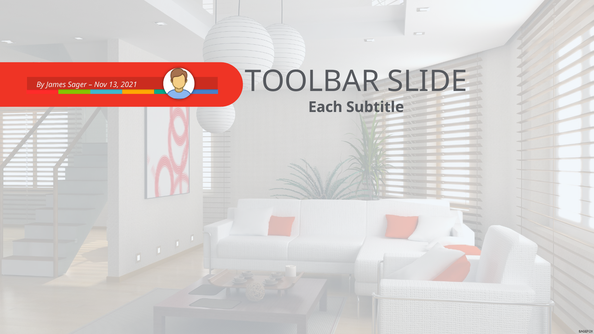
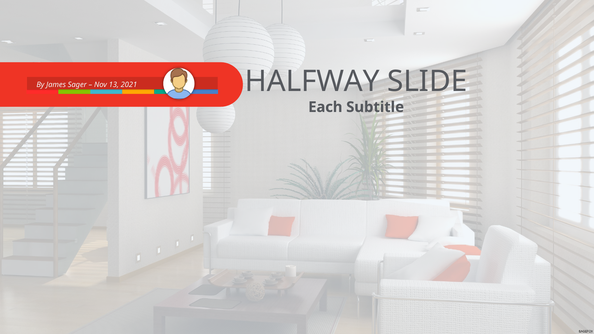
TOOLBAR: TOOLBAR -> HALFWAY
